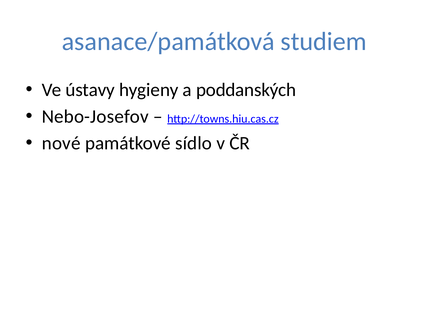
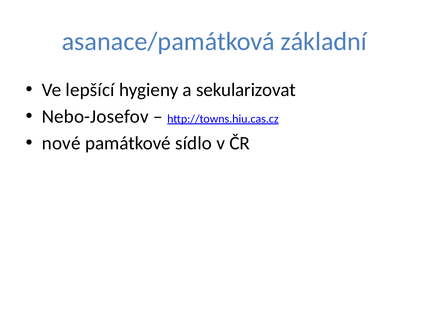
studiem: studiem -> základní
ústavy: ústavy -> lepšící
poddanských: poddanských -> sekularizovat
